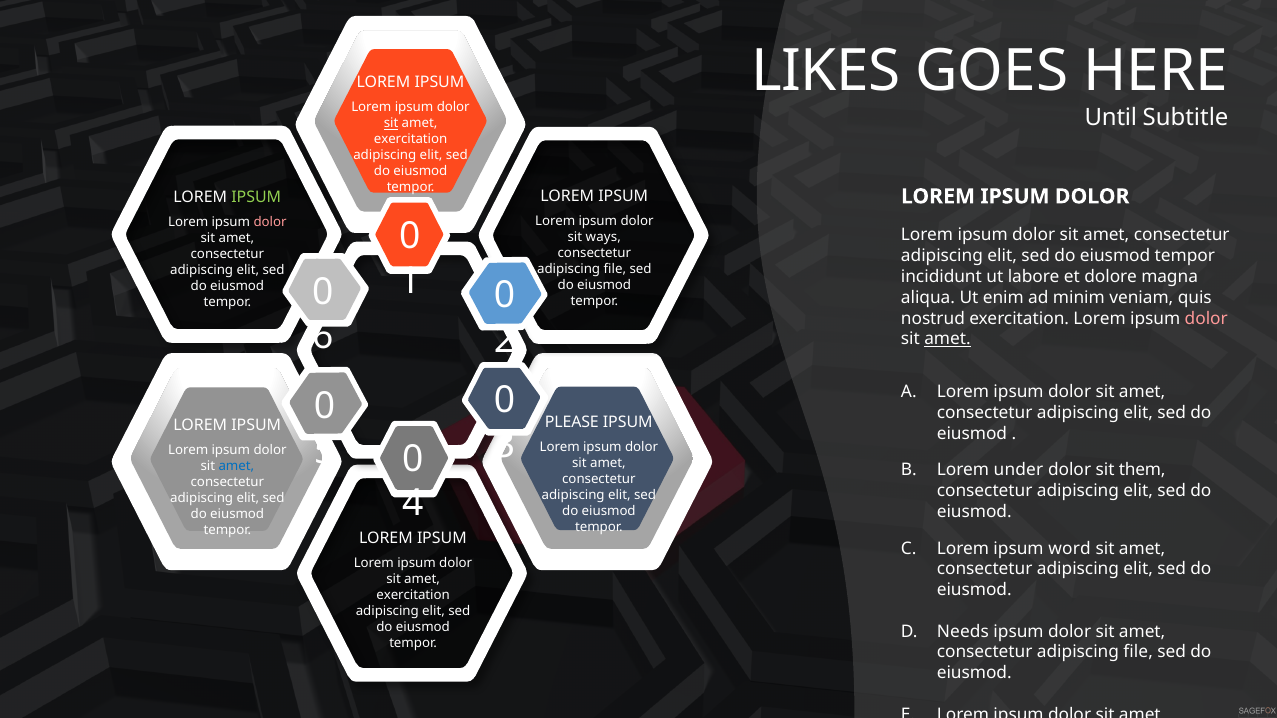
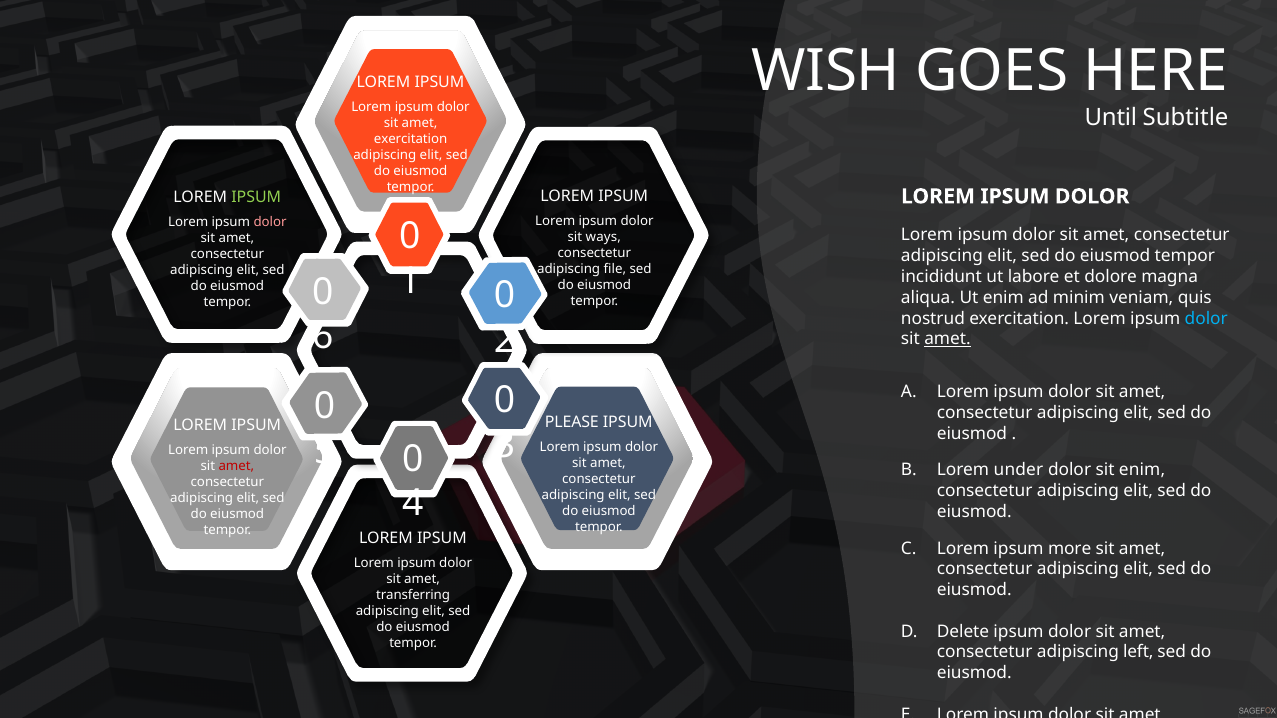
LIKES: LIKES -> WISH
sit at (391, 123) underline: present -> none
dolor at (1206, 318) colour: pink -> light blue
amet at (236, 467) colour: blue -> red
sit them: them -> enim
word: word -> more
exercitation at (413, 595): exercitation -> transferring
Needs: Needs -> Delete
file at (1138, 652): file -> left
